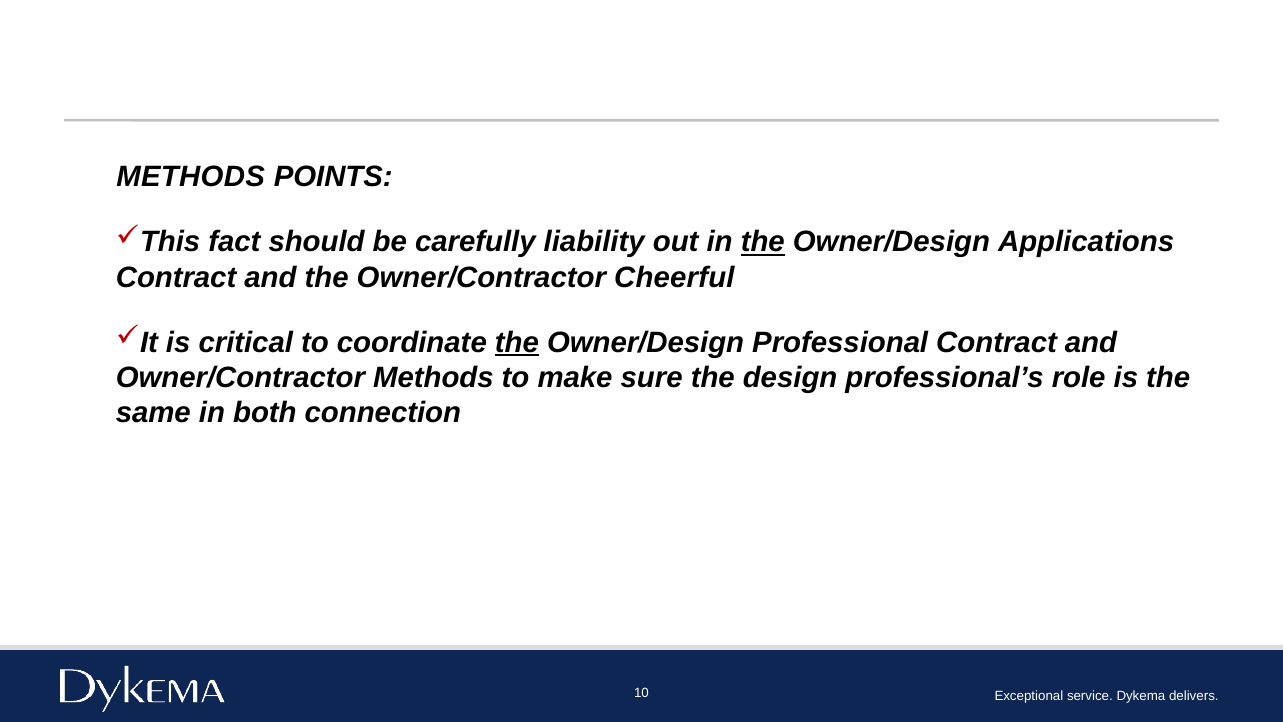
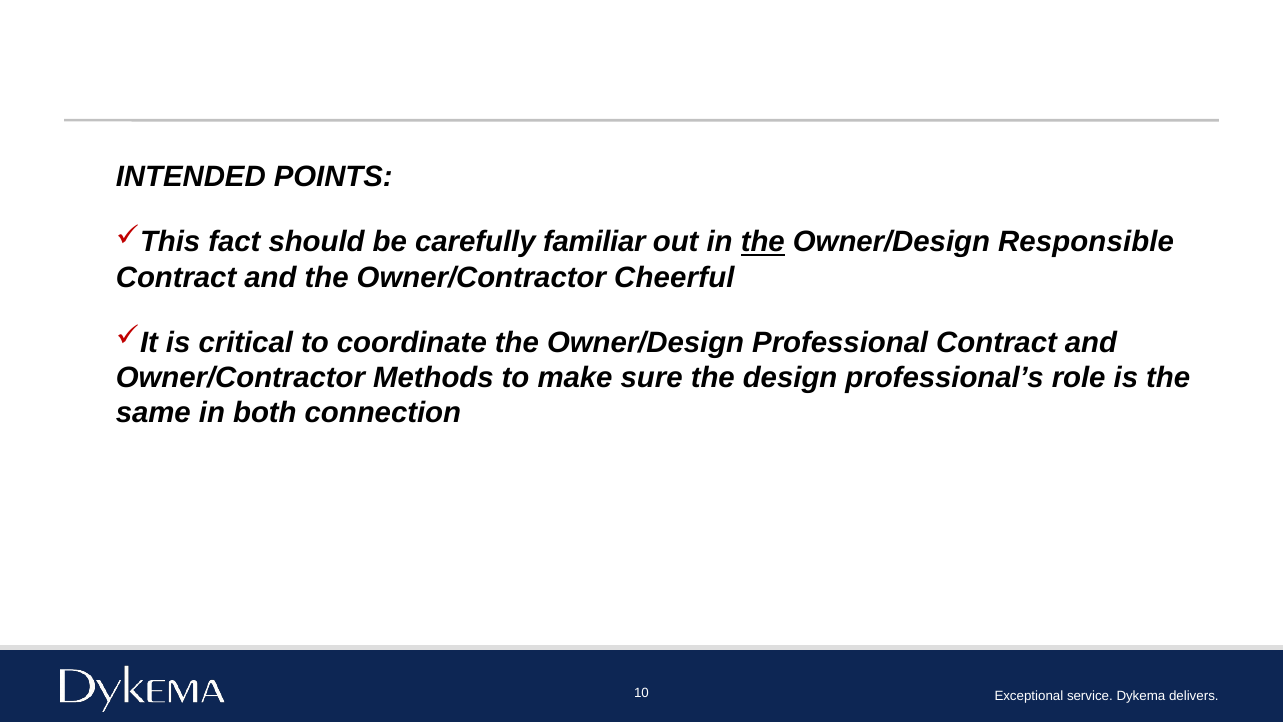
METHODS at (191, 177): METHODS -> INTENDED
liability: liability -> familiar
Applications: Applications -> Responsible
the at (517, 343) underline: present -> none
